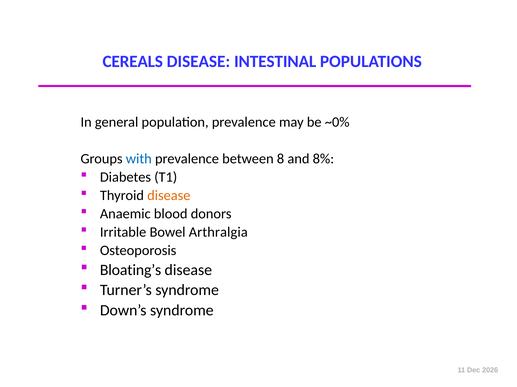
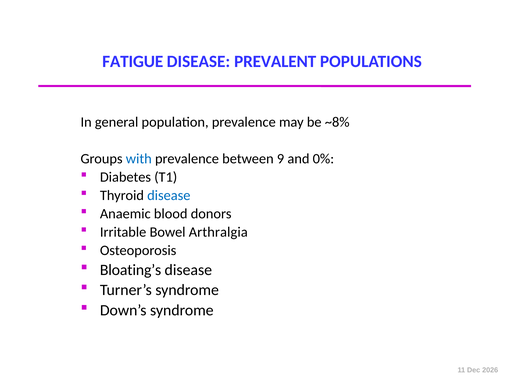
CEREALS: CEREALS -> FATIGUE
INTESTINAL: INTESTINAL -> PREVALENT
~0%: ~0% -> ~8%
8: 8 -> 9
8%: 8% -> 0%
disease at (169, 196) colour: orange -> blue
